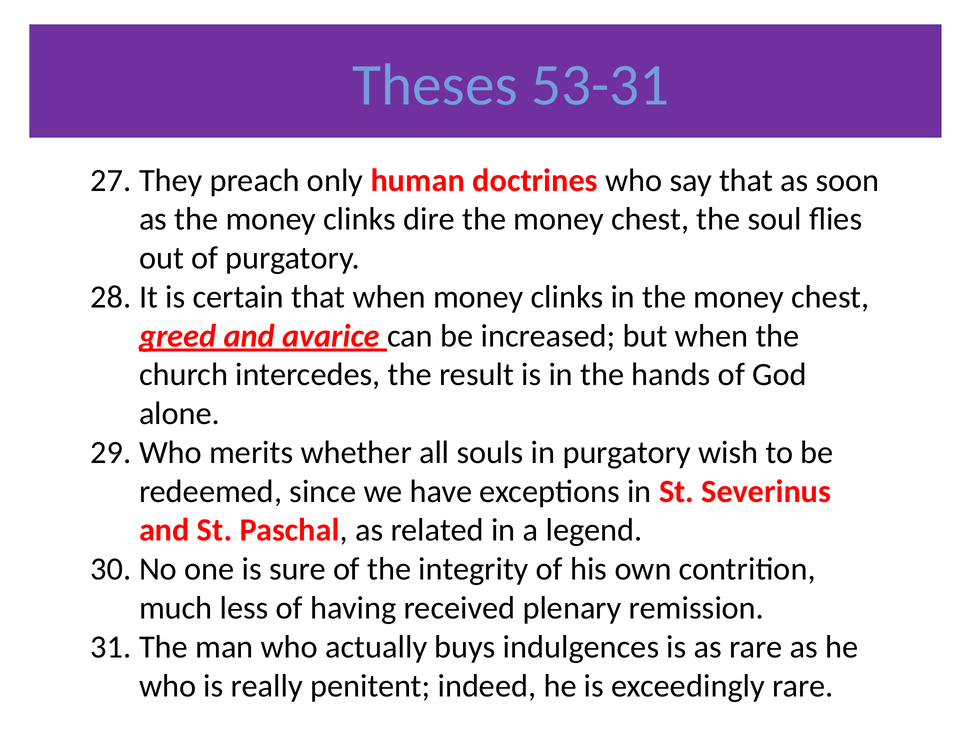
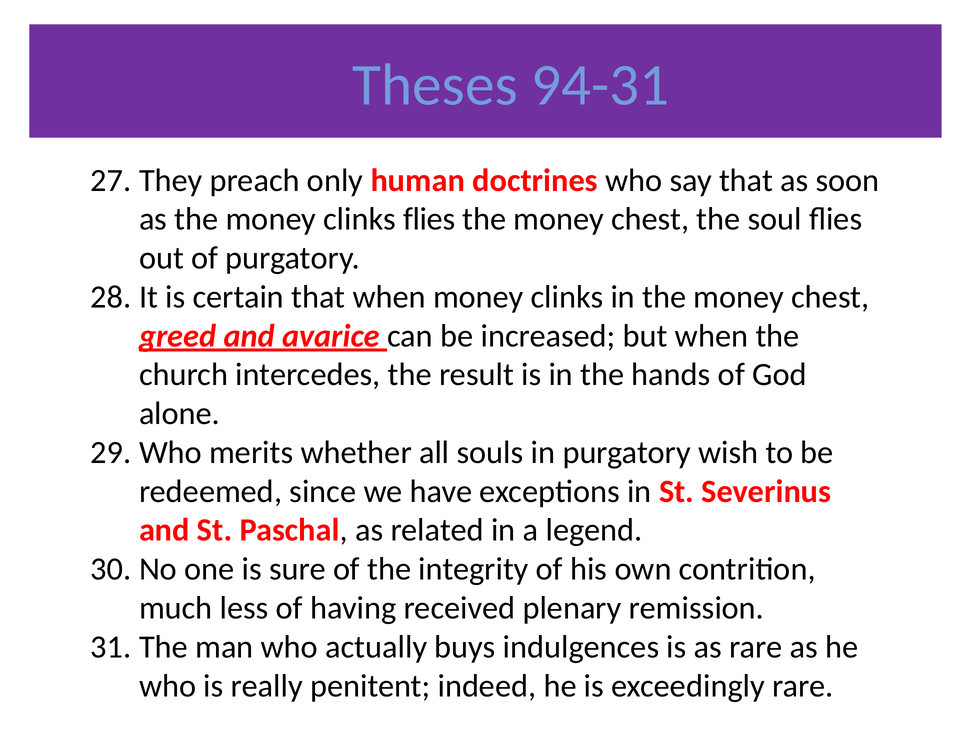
53-31: 53-31 -> 94-31
clinks dire: dire -> flies
